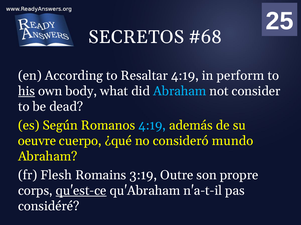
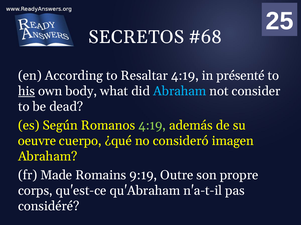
perform: perform -> présenté
4:19 at (152, 126) colour: light blue -> light green
mundo: mundo -> imagen
Flesh: Flesh -> Made
3:19: 3:19 -> 9:19
qu'est-ce underline: present -> none
